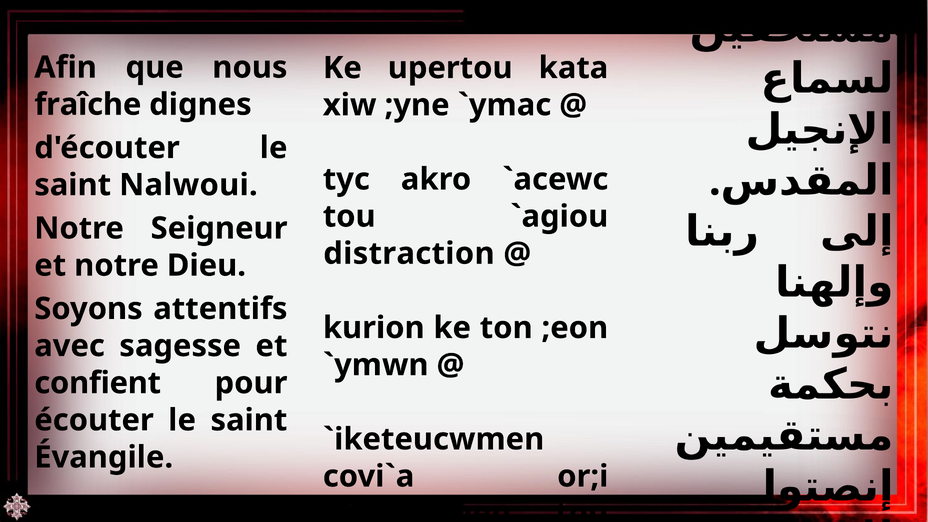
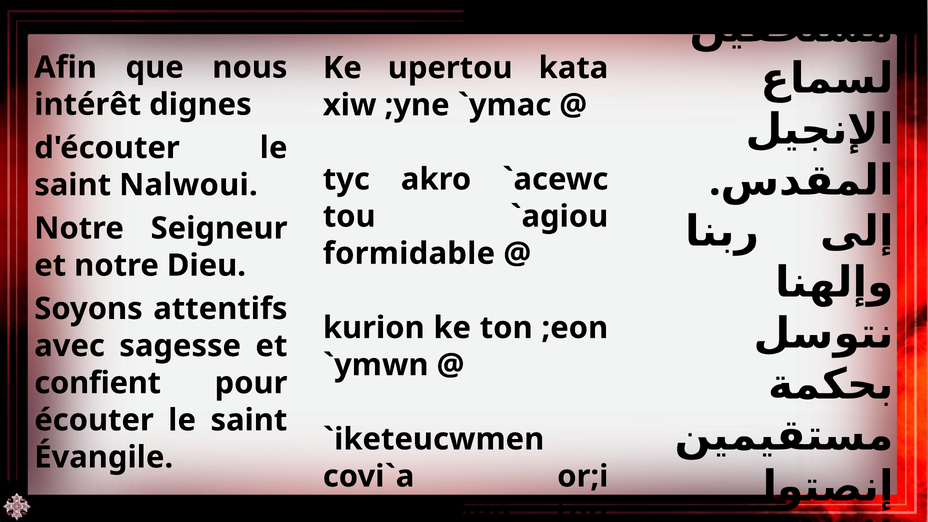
fraîche: fraîche -> intérêt
distraction: distraction -> formidable
